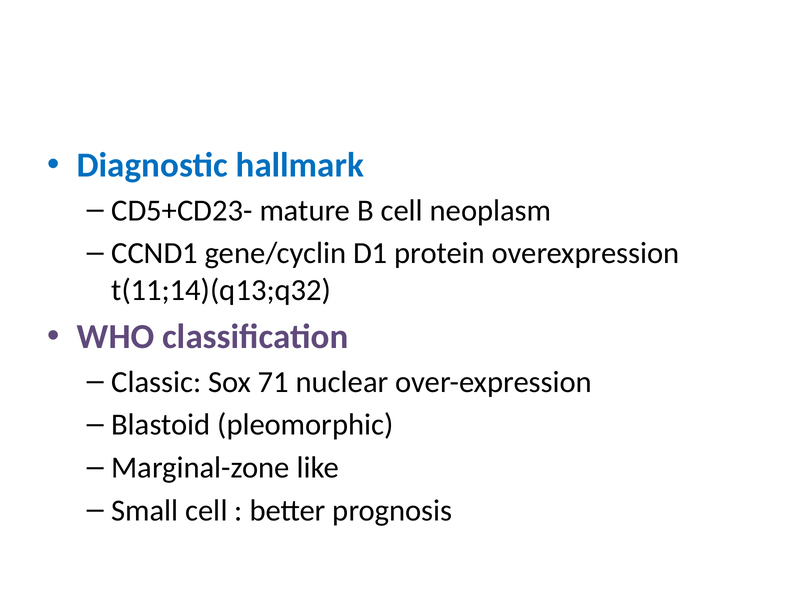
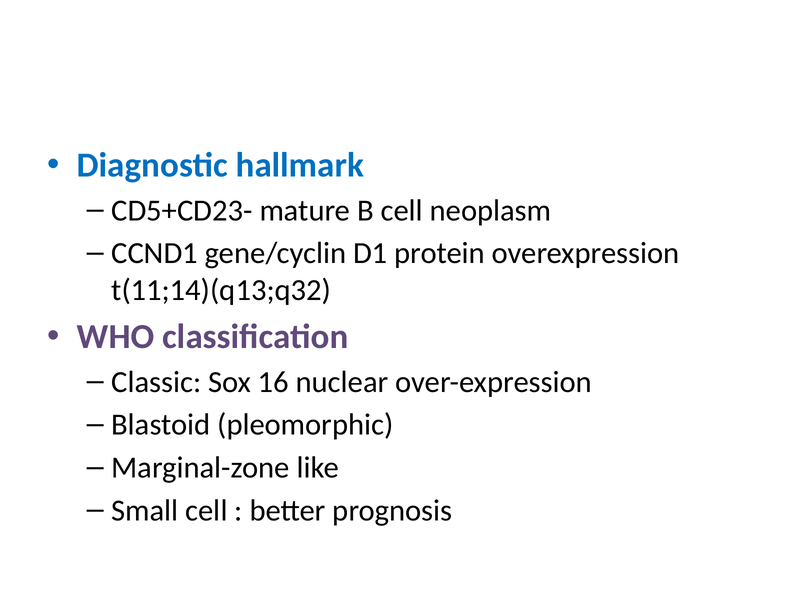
71: 71 -> 16
